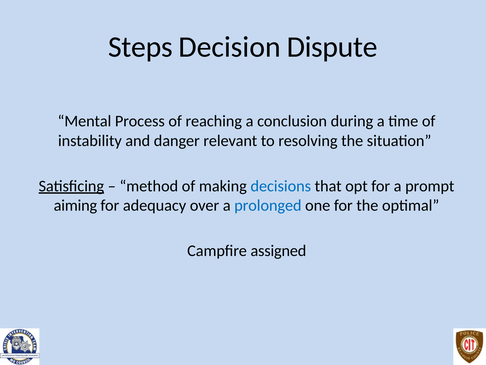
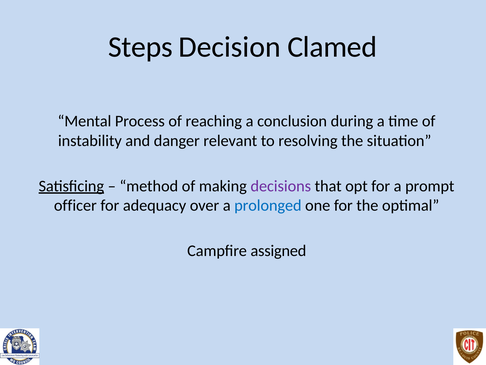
Dispute: Dispute -> Clamed
decisions colour: blue -> purple
aiming: aiming -> officer
